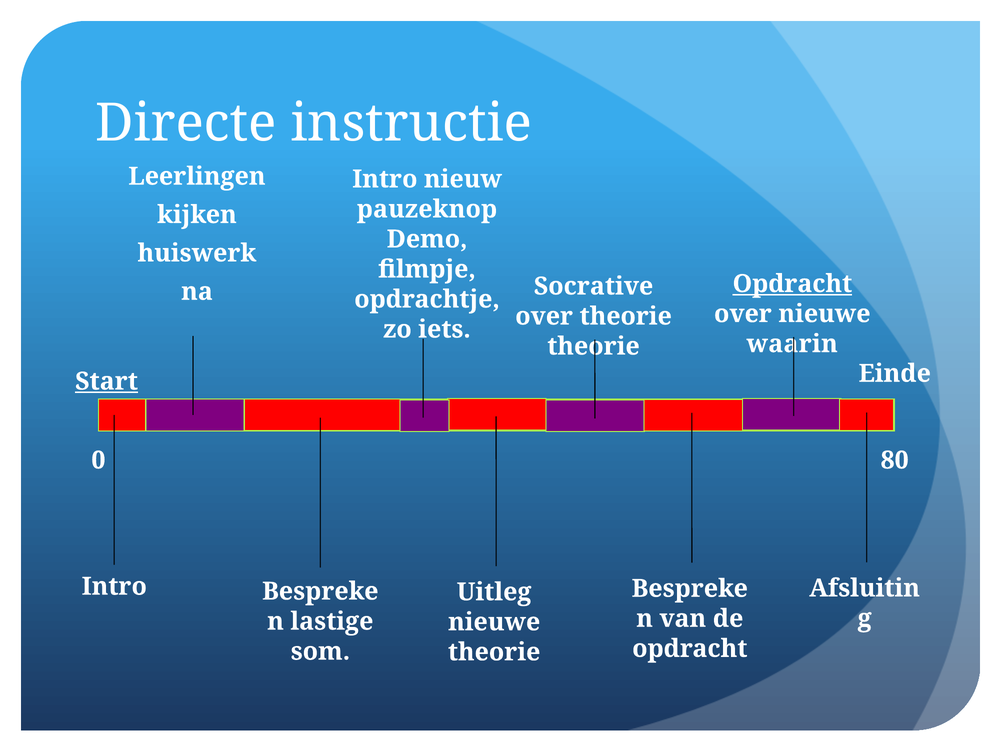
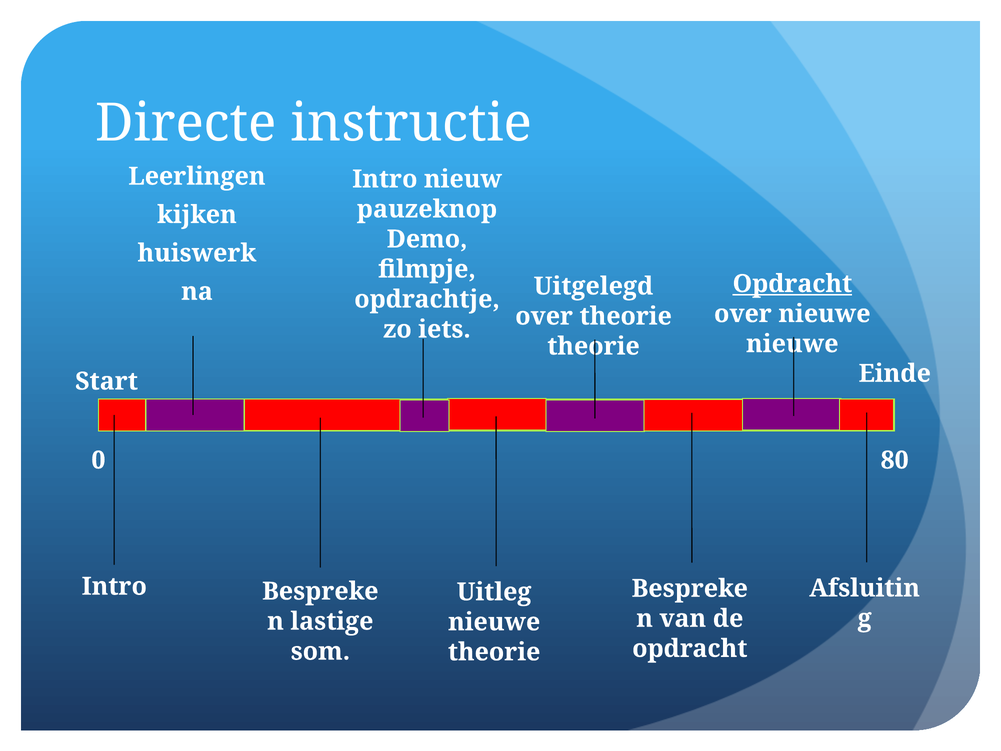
Socrative: Socrative -> Uitgelegd
waarin at (792, 344): waarin -> nieuwe
Start underline: present -> none
